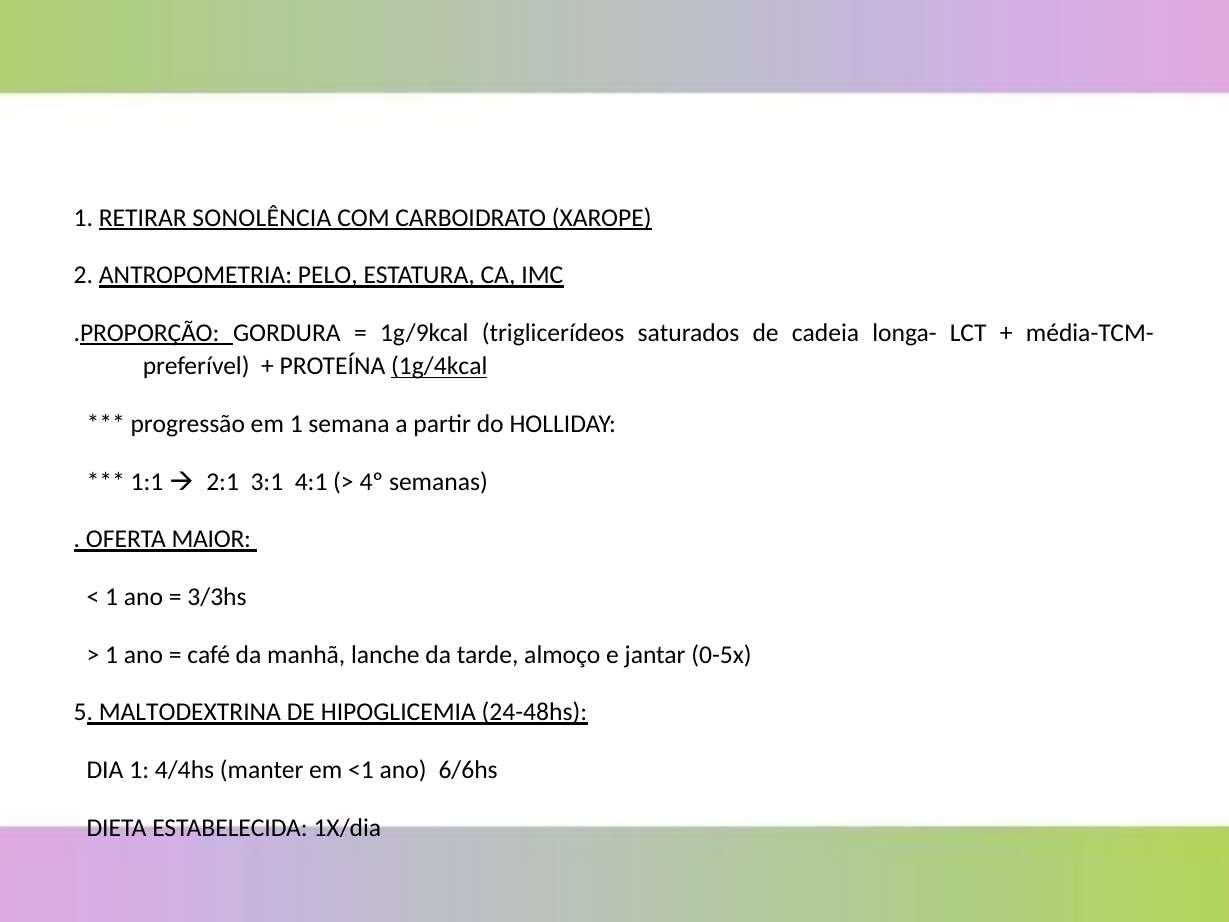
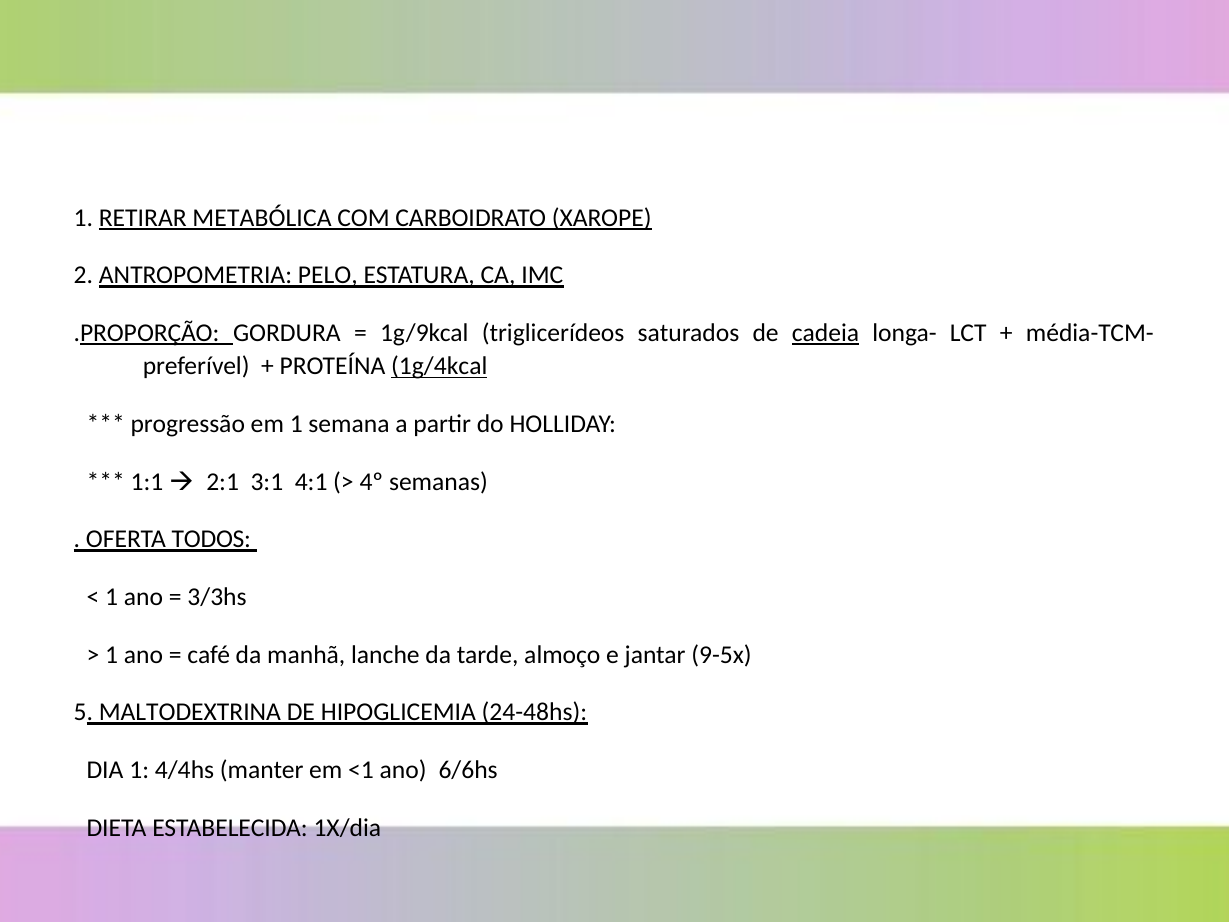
SONOLÊNCIA: SONOLÊNCIA -> METABÓLICA
cadeia underline: none -> present
MAIOR: MAIOR -> TODOS
0-5x: 0-5x -> 9-5x
